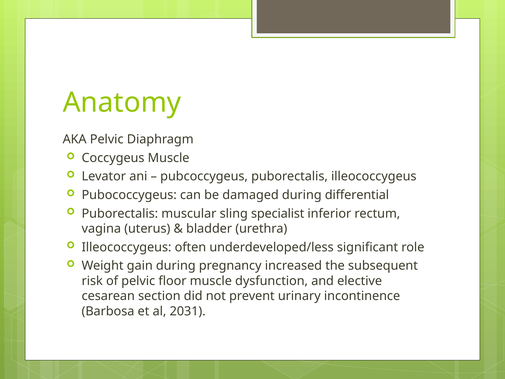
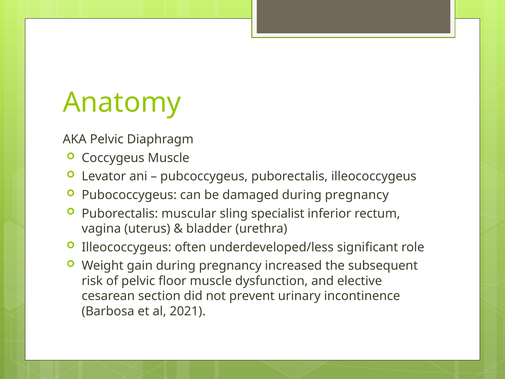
damaged during differential: differential -> pregnancy
2031: 2031 -> 2021
